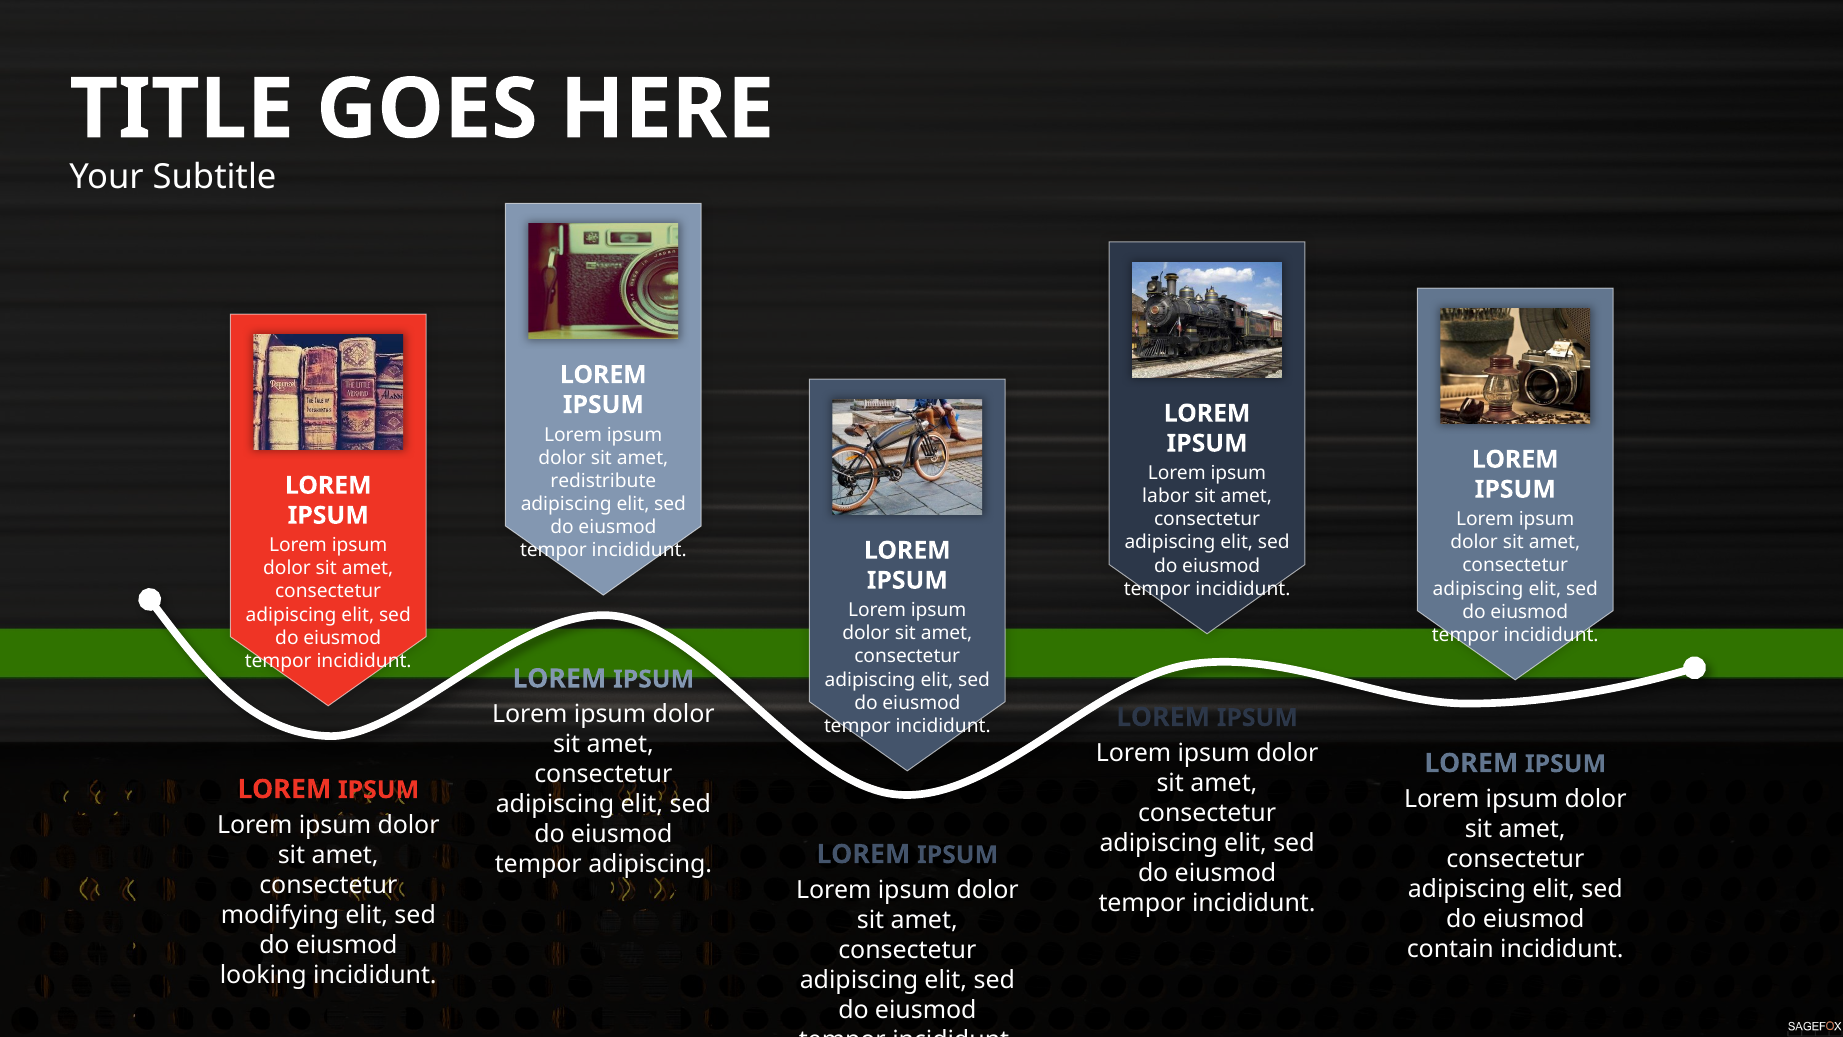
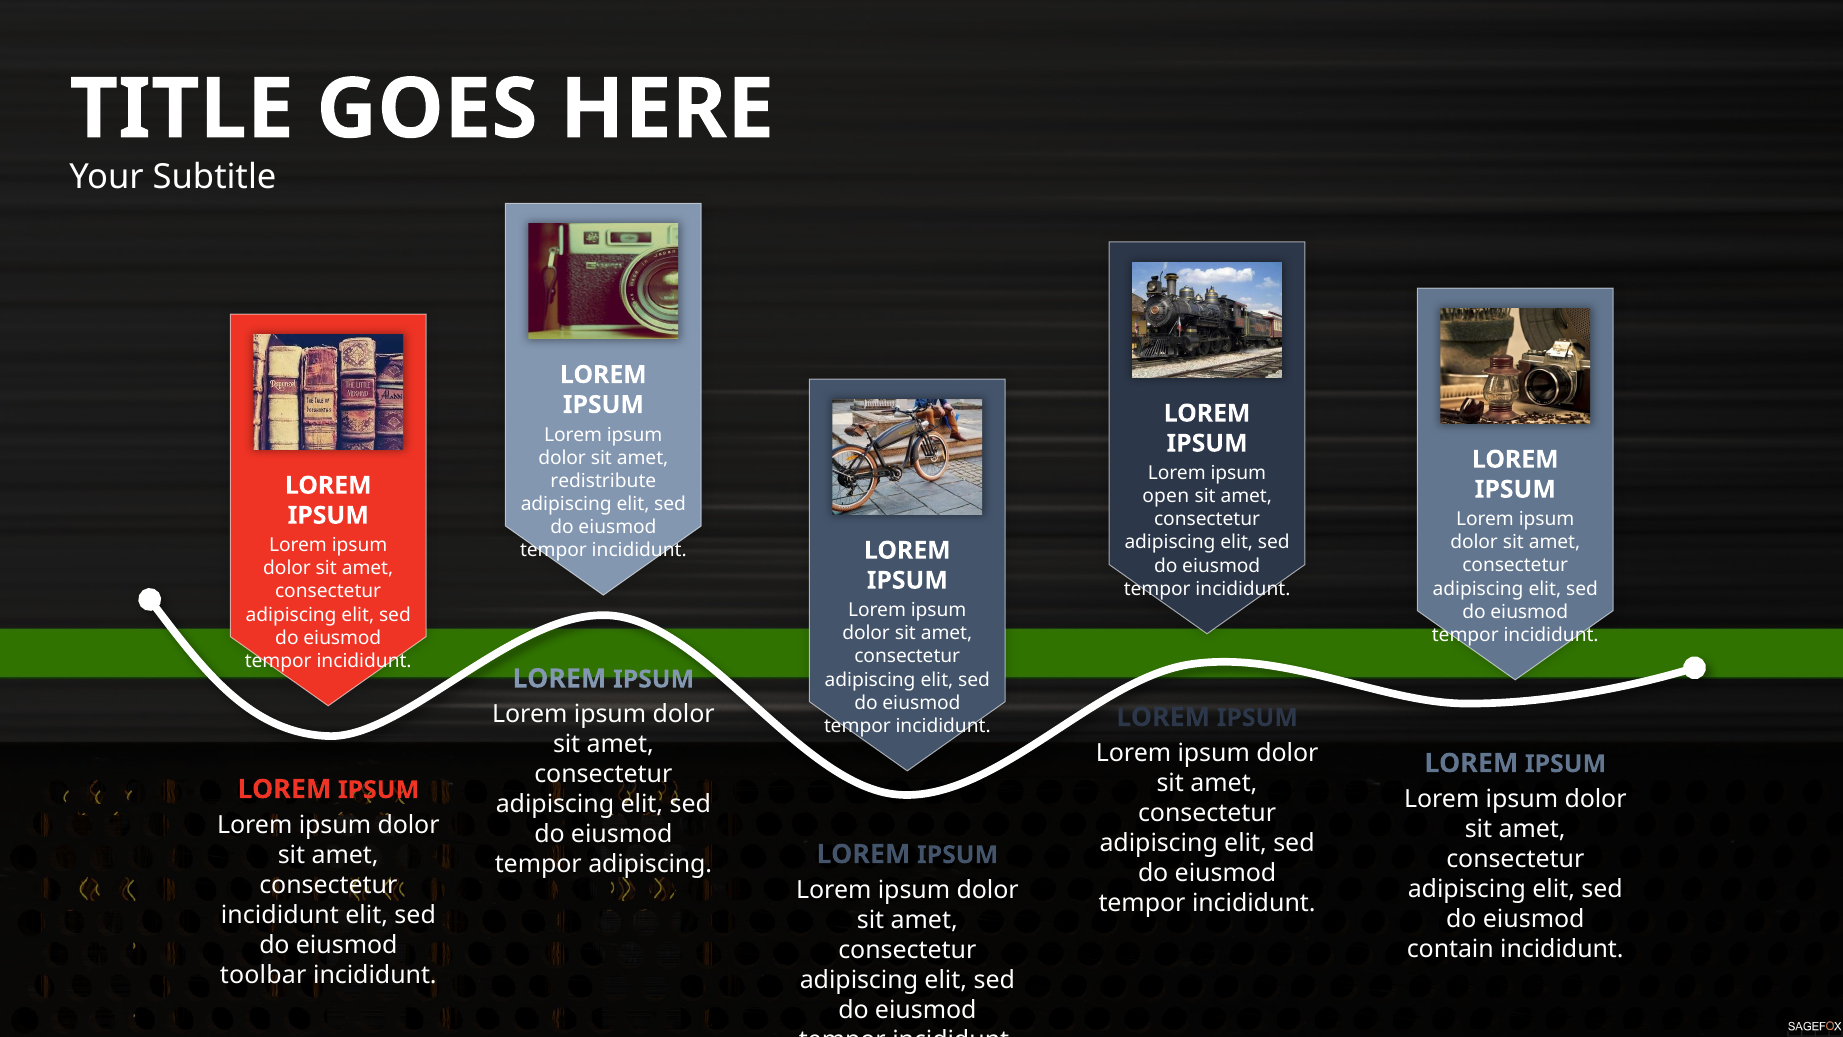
labor: labor -> open
modifying at (280, 915): modifying -> incididunt
looking: looking -> toolbar
